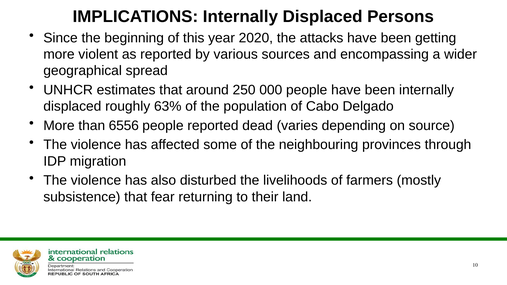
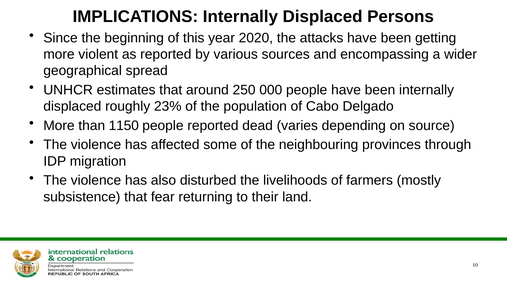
63%: 63% -> 23%
6556: 6556 -> 1150
